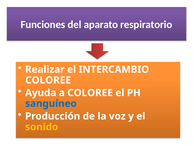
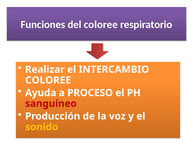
del aparato: aparato -> coloree
a COLOREE: COLOREE -> PROCESO
sanguíneo colour: blue -> red
